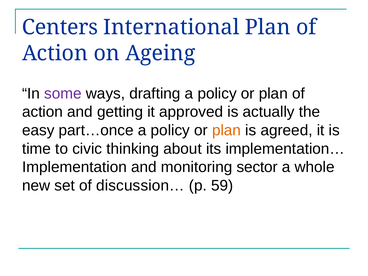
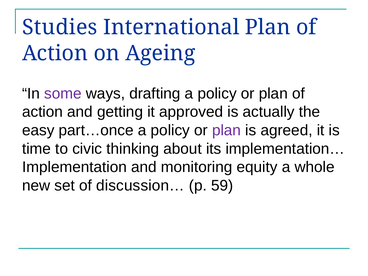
Centers: Centers -> Studies
plan at (227, 130) colour: orange -> purple
sector: sector -> equity
